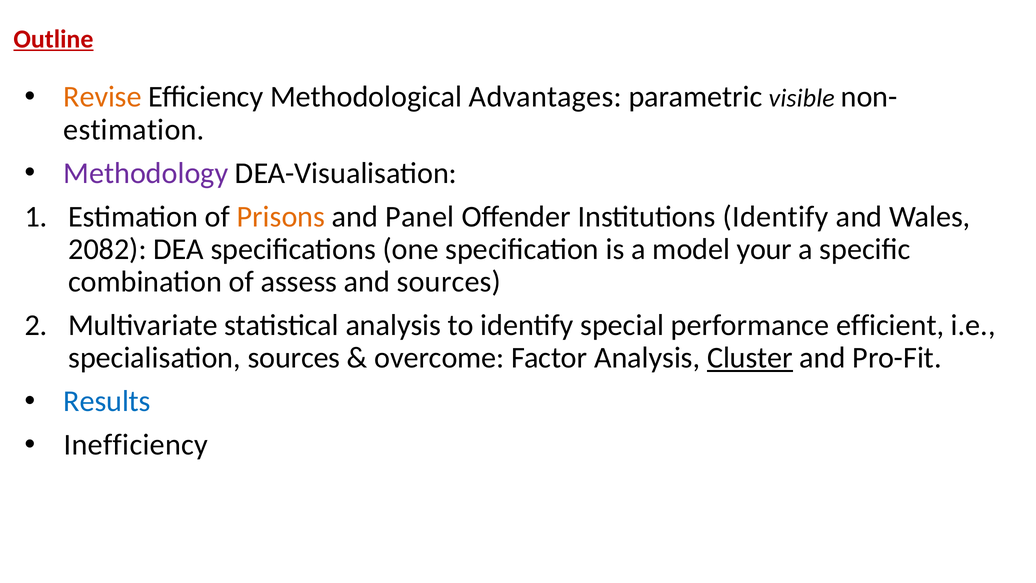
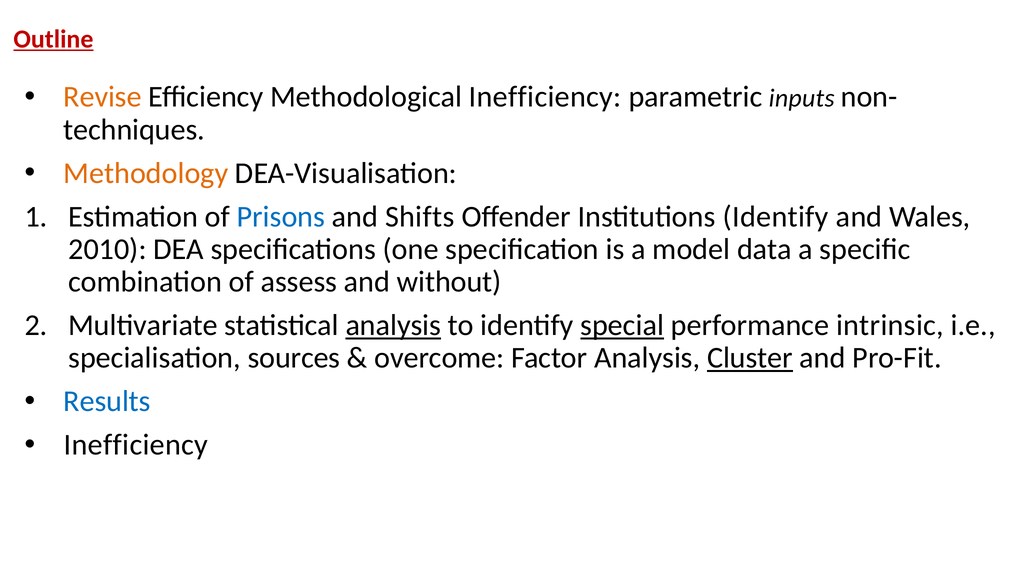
Methodological Advantages: Advantages -> Inefficiency
visible: visible -> inputs
estimation at (134, 130): estimation -> techniques
Methodology colour: purple -> orange
Prisons colour: orange -> blue
Panel: Panel -> Shifts
2082: 2082 -> 2010
your: your -> data
and sources: sources -> without
analysis at (393, 325) underline: none -> present
special underline: none -> present
efficient: efficient -> intrinsic
